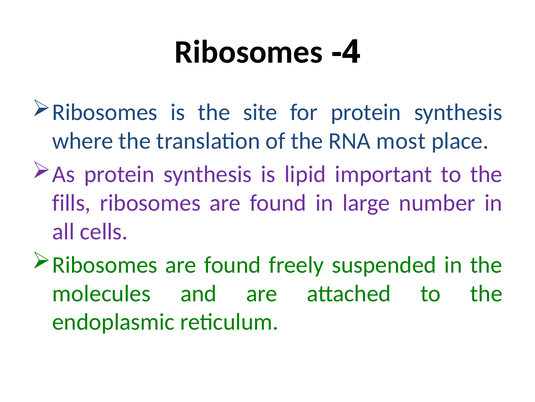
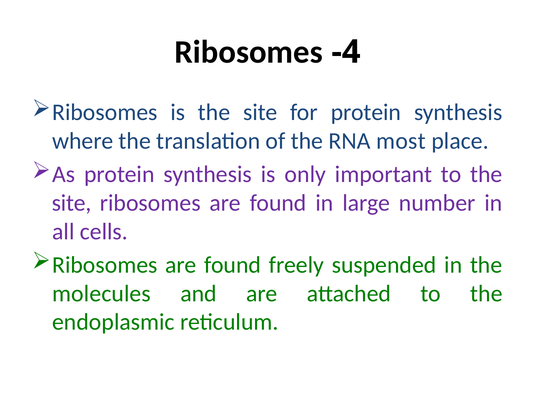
lipid: lipid -> only
fills at (72, 203): fills -> site
